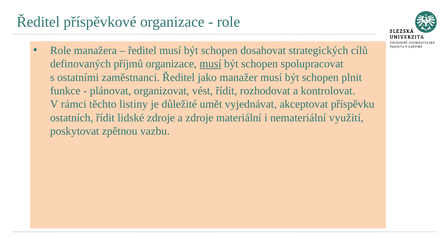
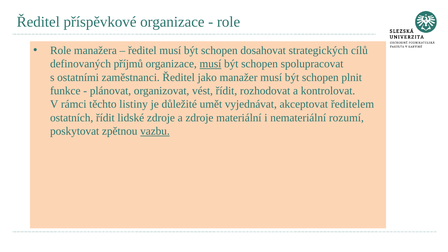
příspěvku: příspěvku -> ředitelem
využití: využití -> rozumí
vazbu underline: none -> present
